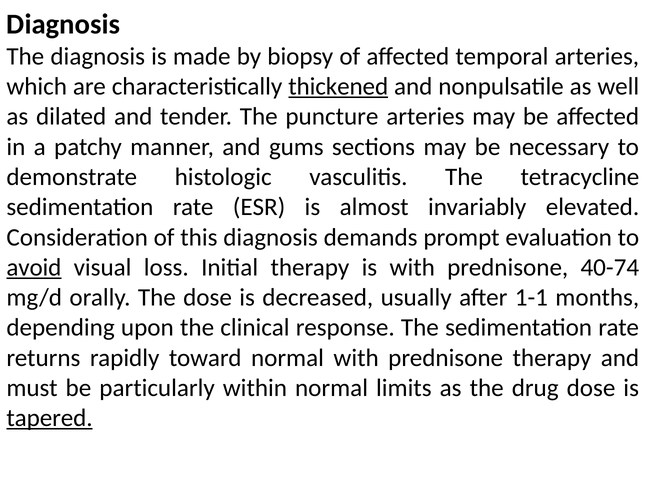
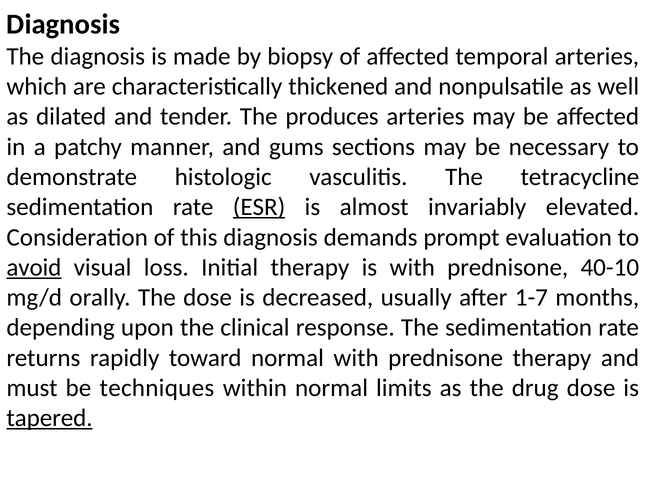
thickened underline: present -> none
puncture: puncture -> produces
ESR underline: none -> present
40-74: 40-74 -> 40-10
1-1: 1-1 -> 1-7
particularly: particularly -> techniques
